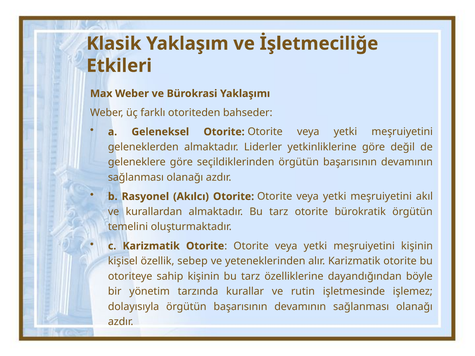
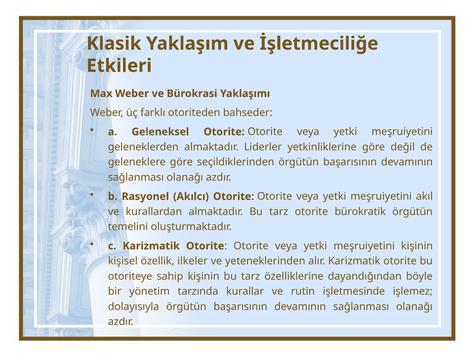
sebep: sebep -> ilkeler
